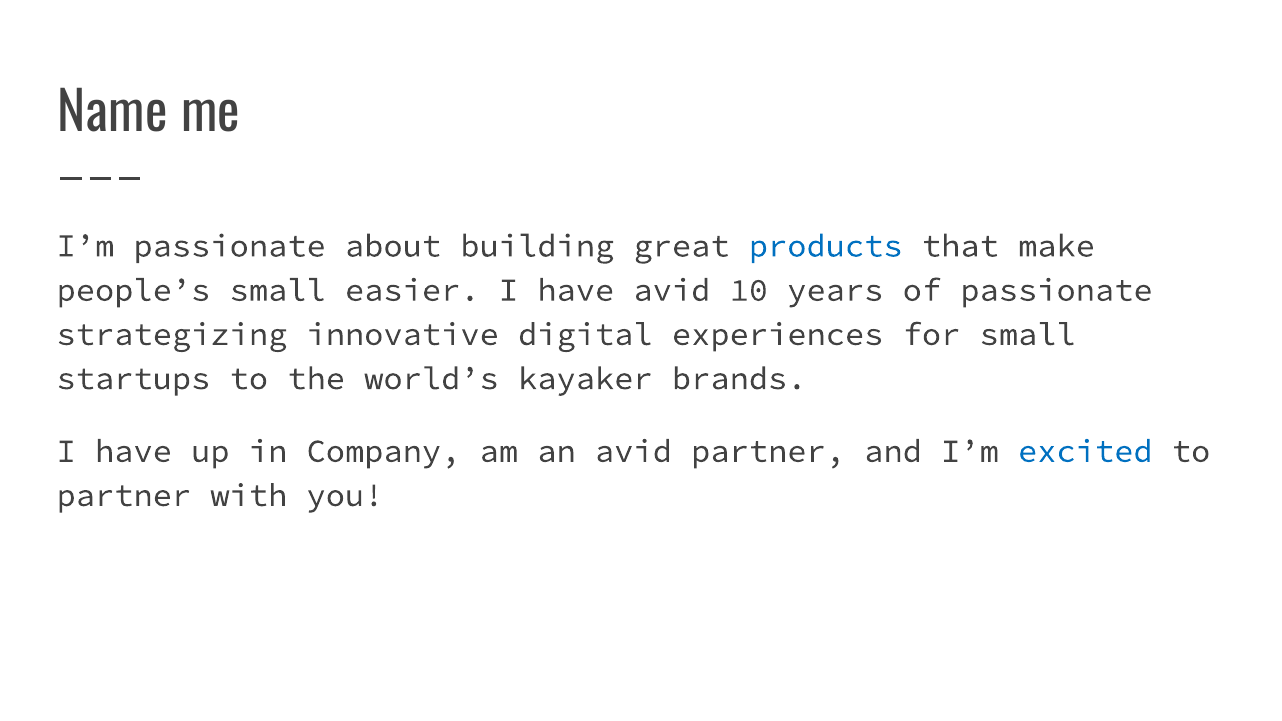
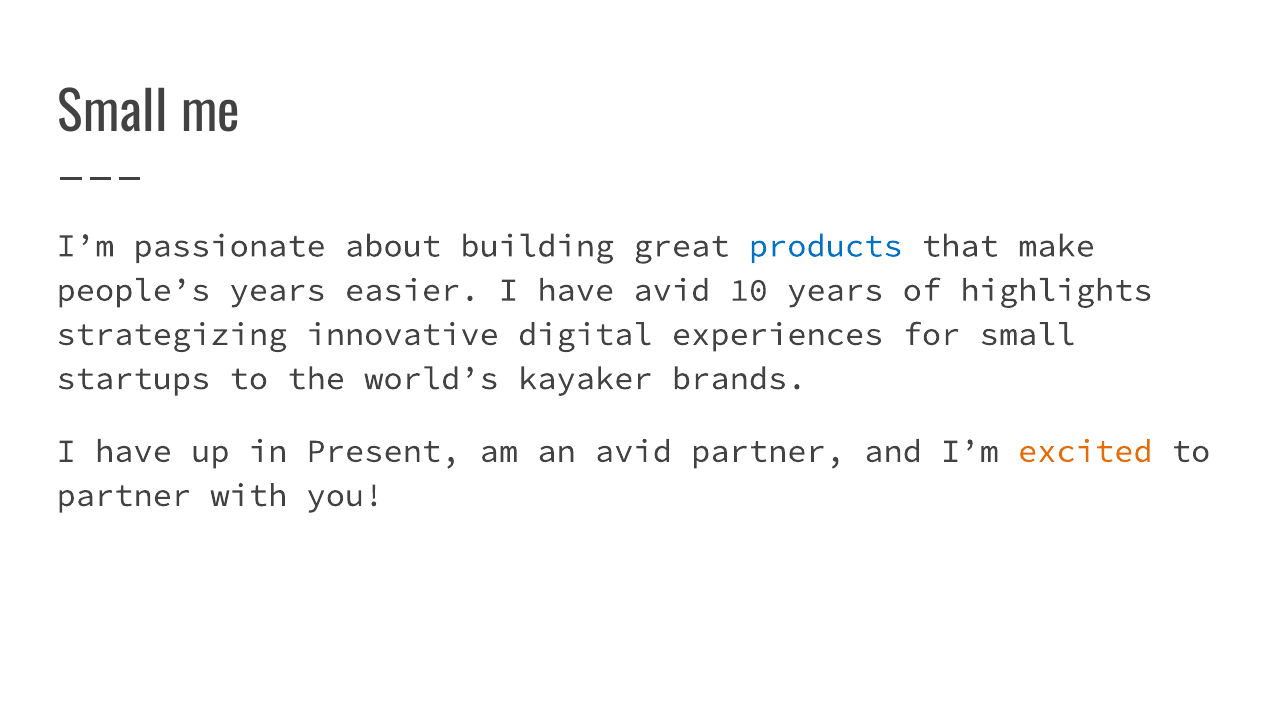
Name at (113, 114): Name -> Small
people’s small: small -> years
of passionate: passionate -> highlights
Company: Company -> Present
excited colour: blue -> orange
